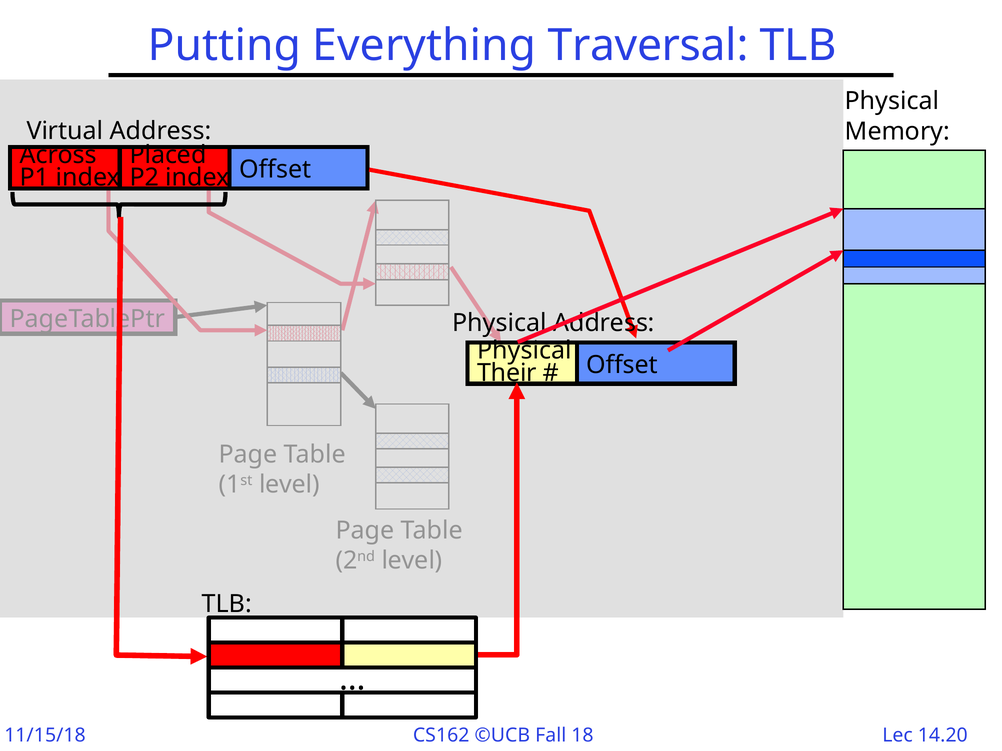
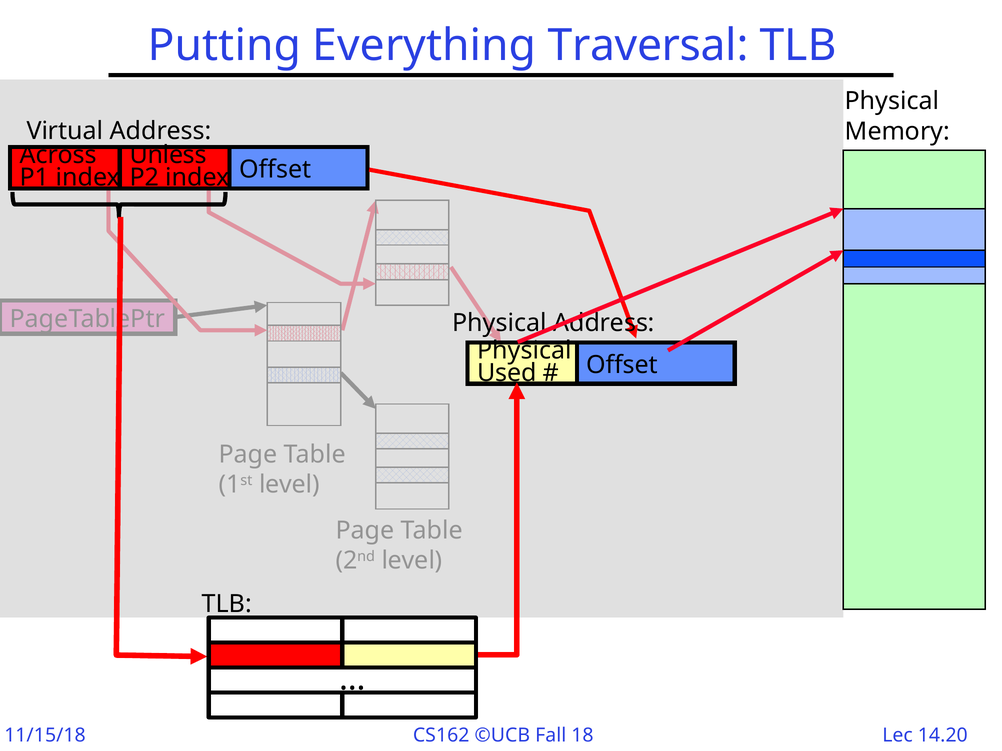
Placed: Placed -> Unless
Their: Their -> Used
